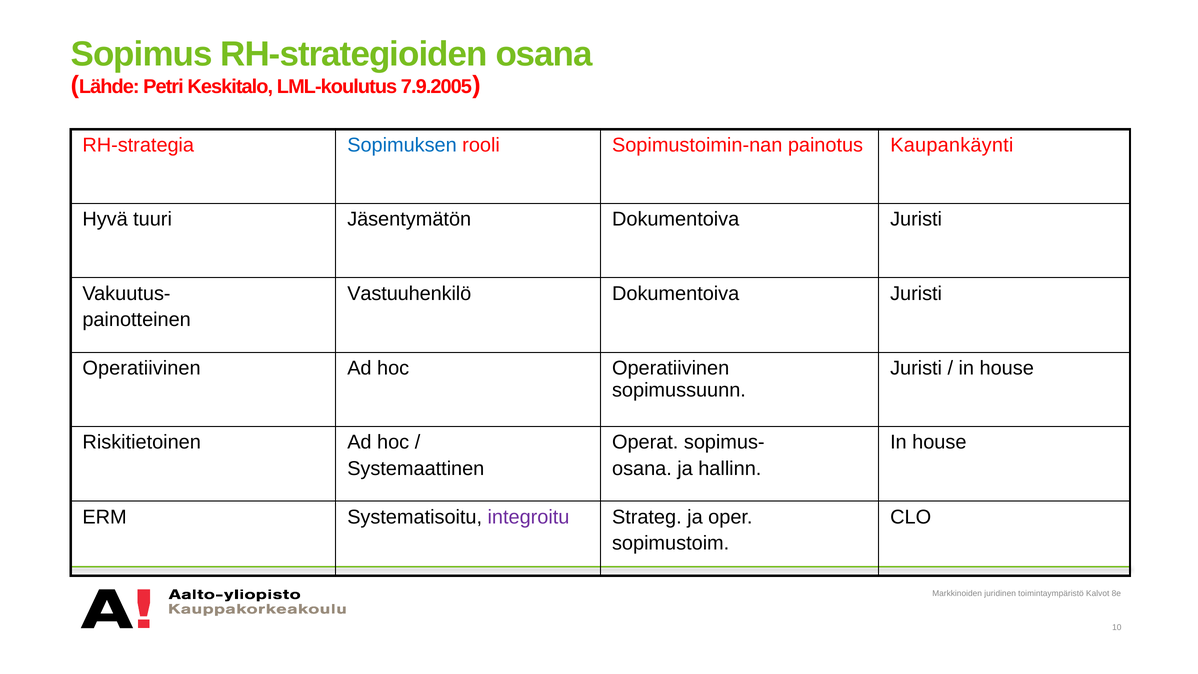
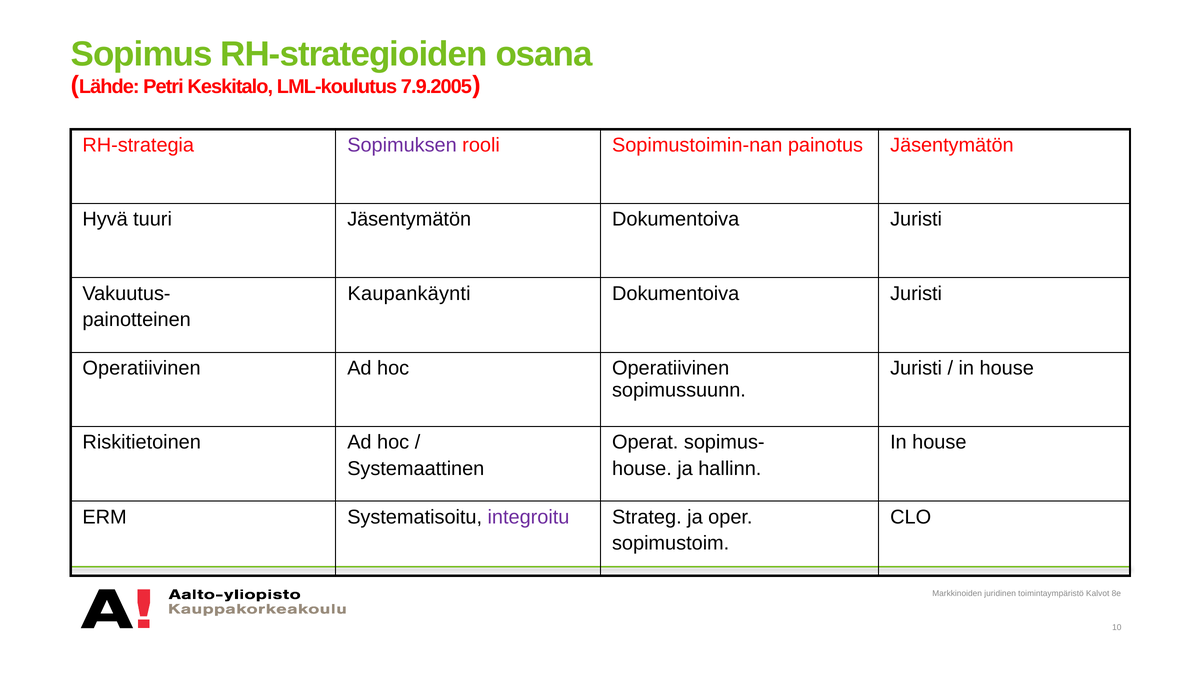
Sopimuksen colour: blue -> purple
painotus Kaupankäynti: Kaupankäynti -> Jäsentymätön
Vastuuhenkilö: Vastuuhenkilö -> Kaupankäynti
osana at (642, 468): osana -> house
